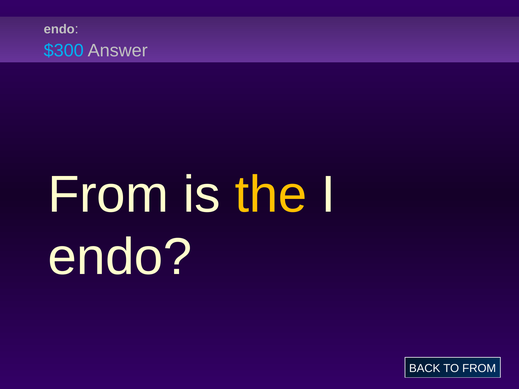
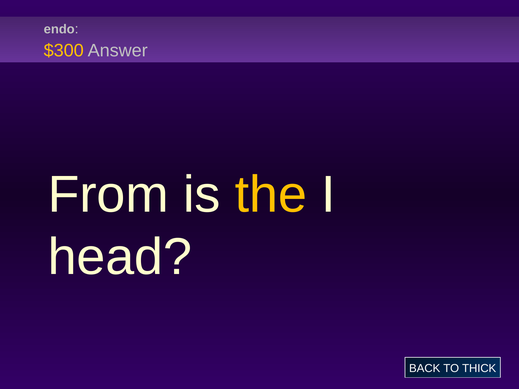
$300 colour: light blue -> yellow
endo at (120, 257): endo -> head
TO FROM: FROM -> THICK
